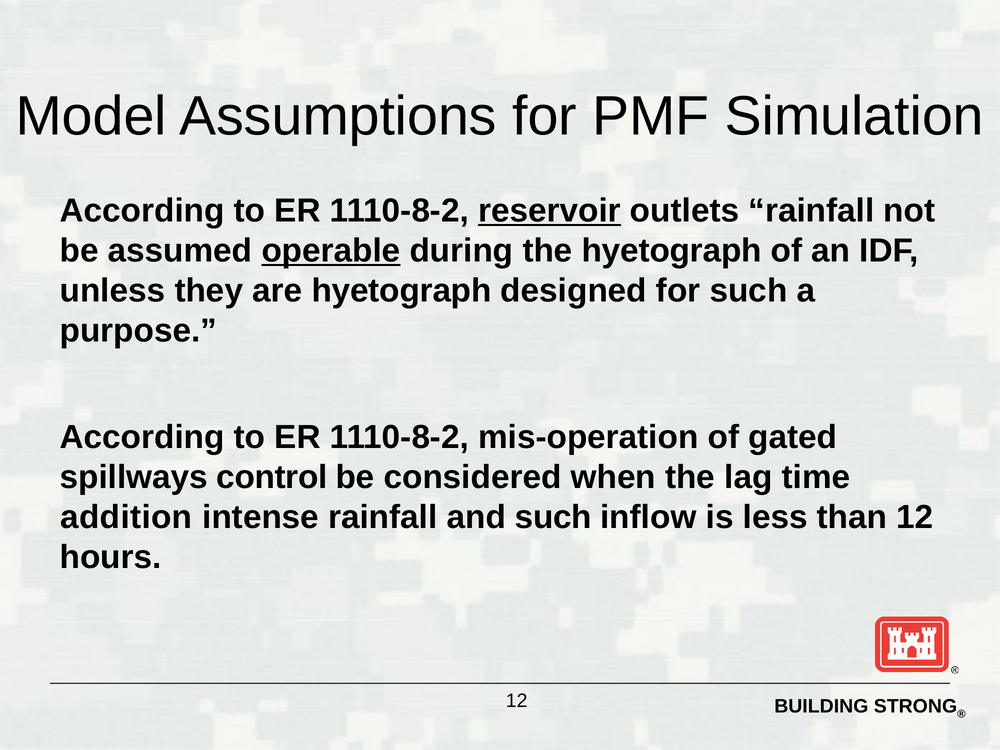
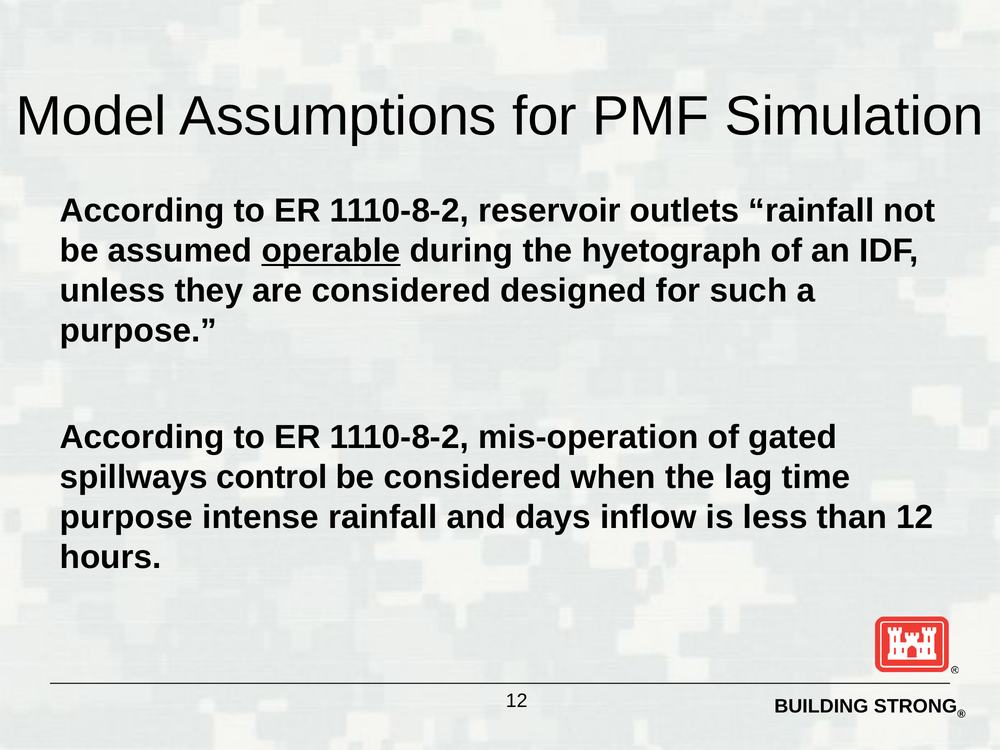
reservoir underline: present -> none
are hyetograph: hyetograph -> considered
addition at (126, 517): addition -> purpose
and such: such -> days
